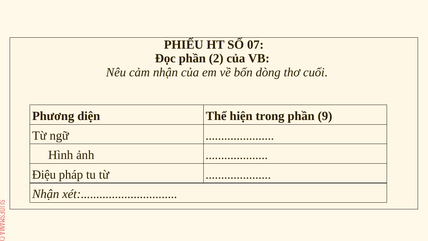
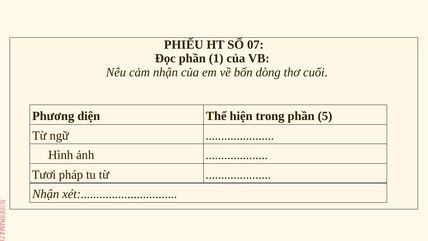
2: 2 -> 1
9: 9 -> 5
Điệu: Điệu -> Tươi
